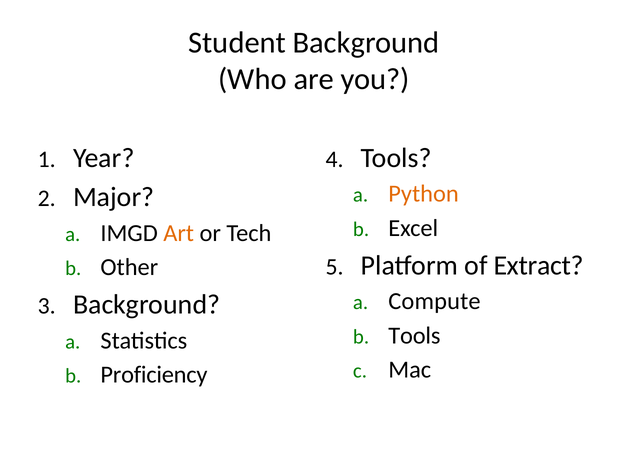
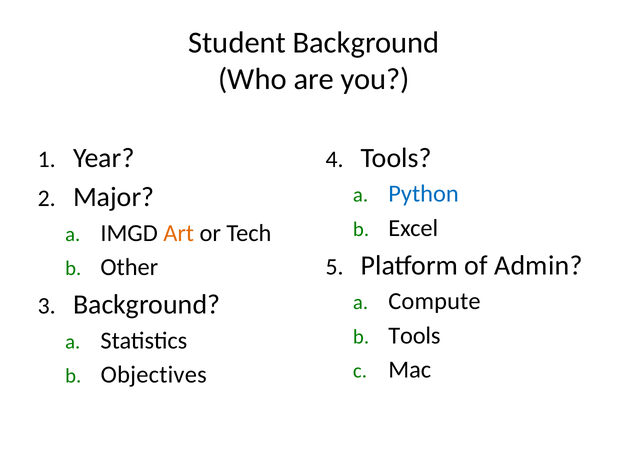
Python colour: orange -> blue
Extract: Extract -> Admin
Proficiency: Proficiency -> Objectives
